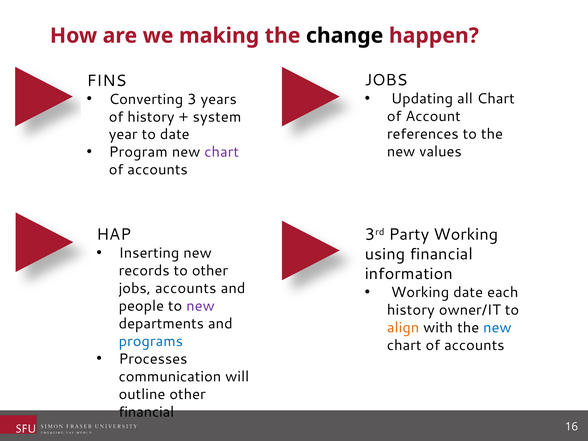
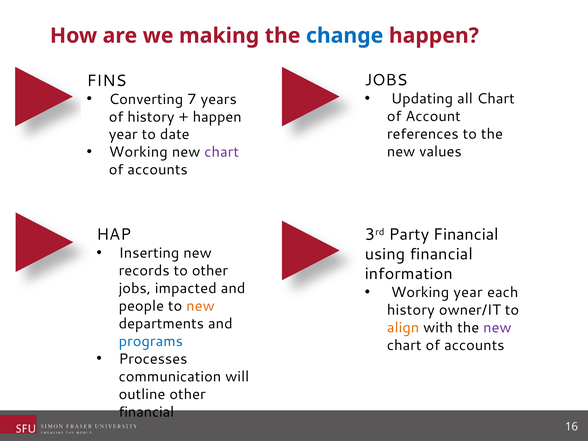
change colour: black -> blue
3: 3 -> 7
system at (217, 117): system -> happen
Program at (138, 152): Program -> Working
Party Working: Working -> Financial
jobs accounts: accounts -> impacted
Working date: date -> year
new at (200, 306) colour: purple -> orange
new at (497, 328) colour: blue -> purple
